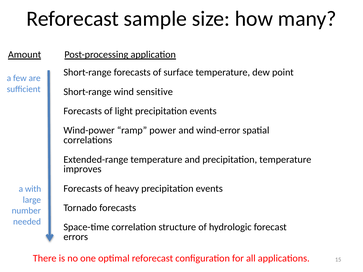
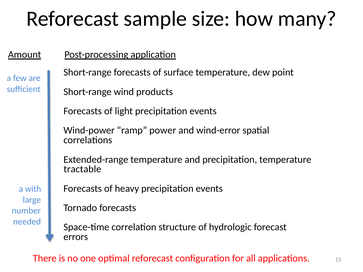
sensitive: sensitive -> products
improves: improves -> tractable
